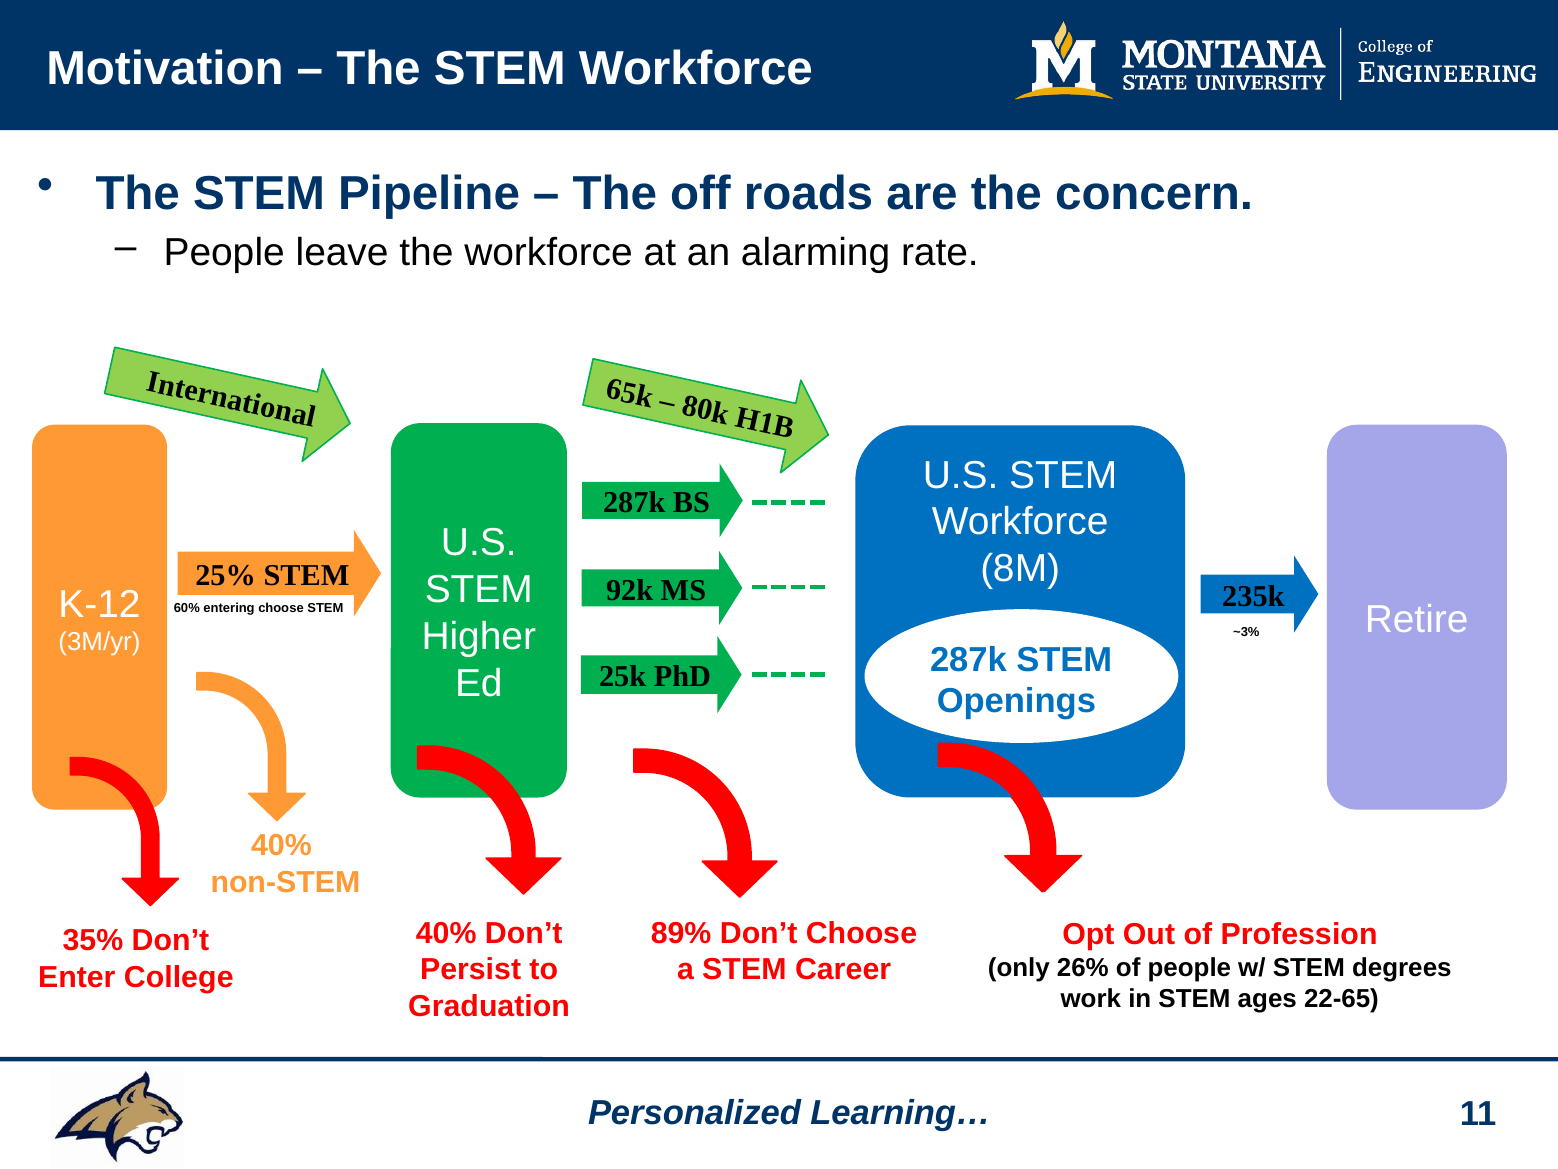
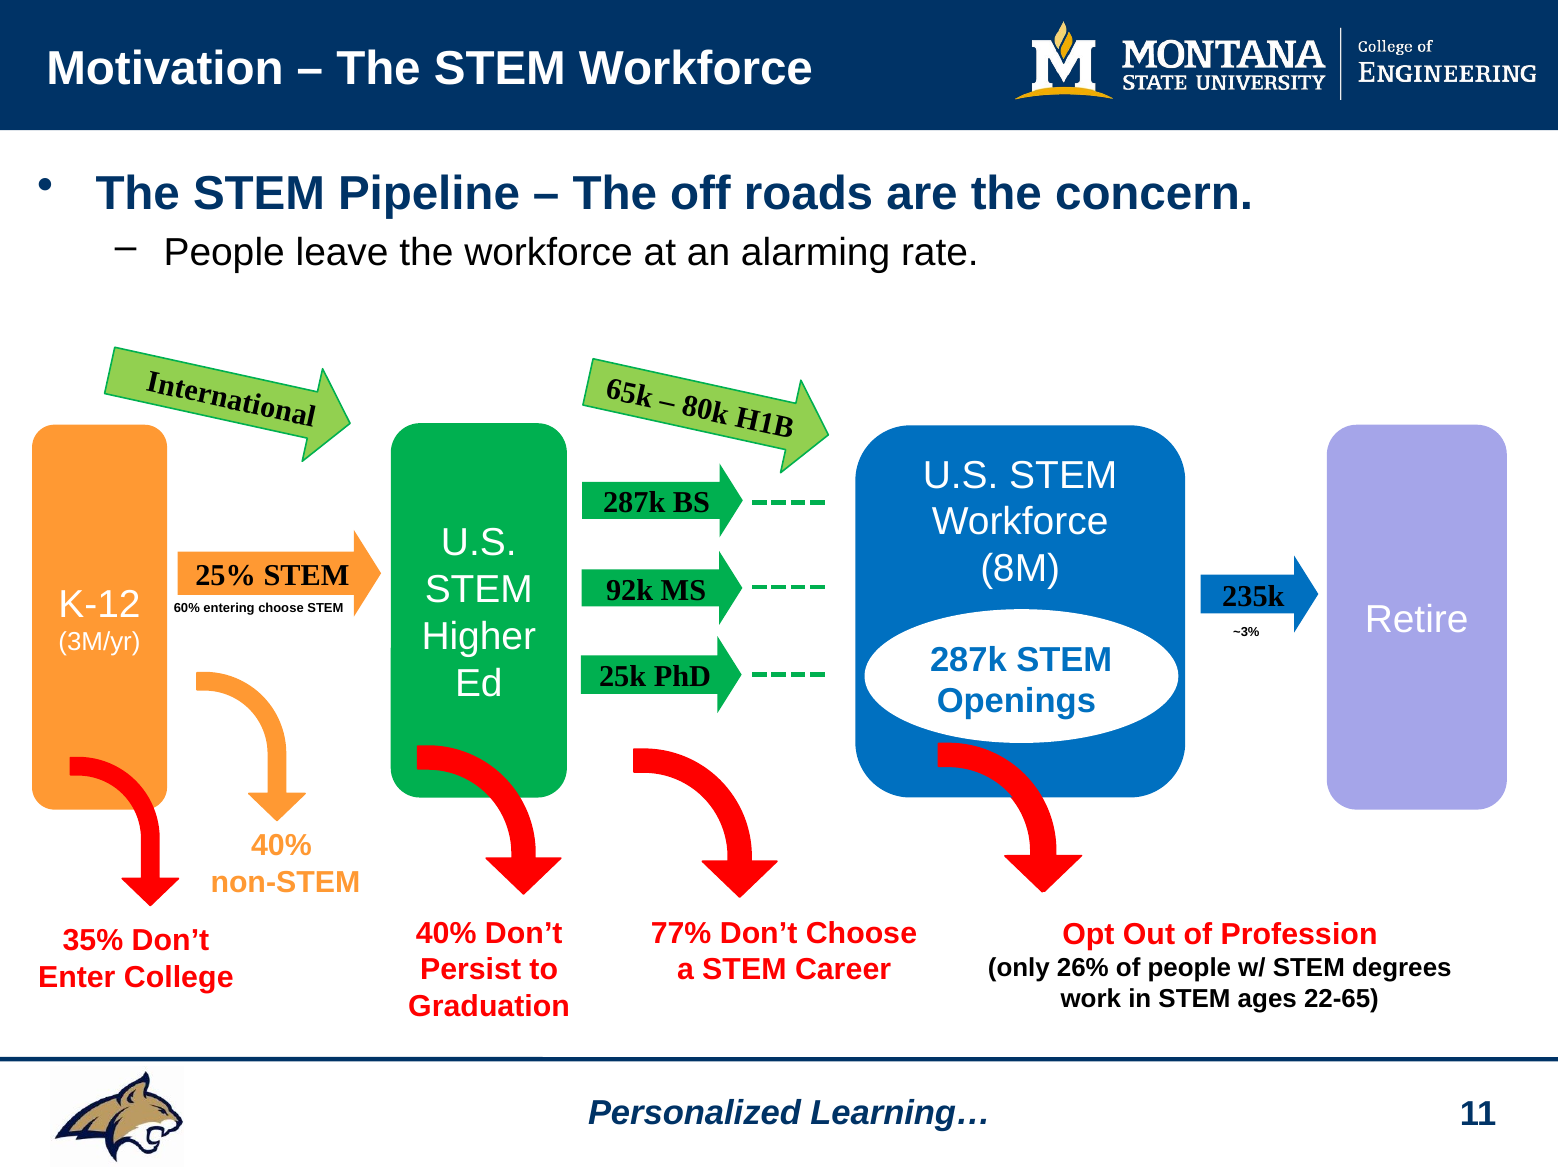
89%: 89% -> 77%
